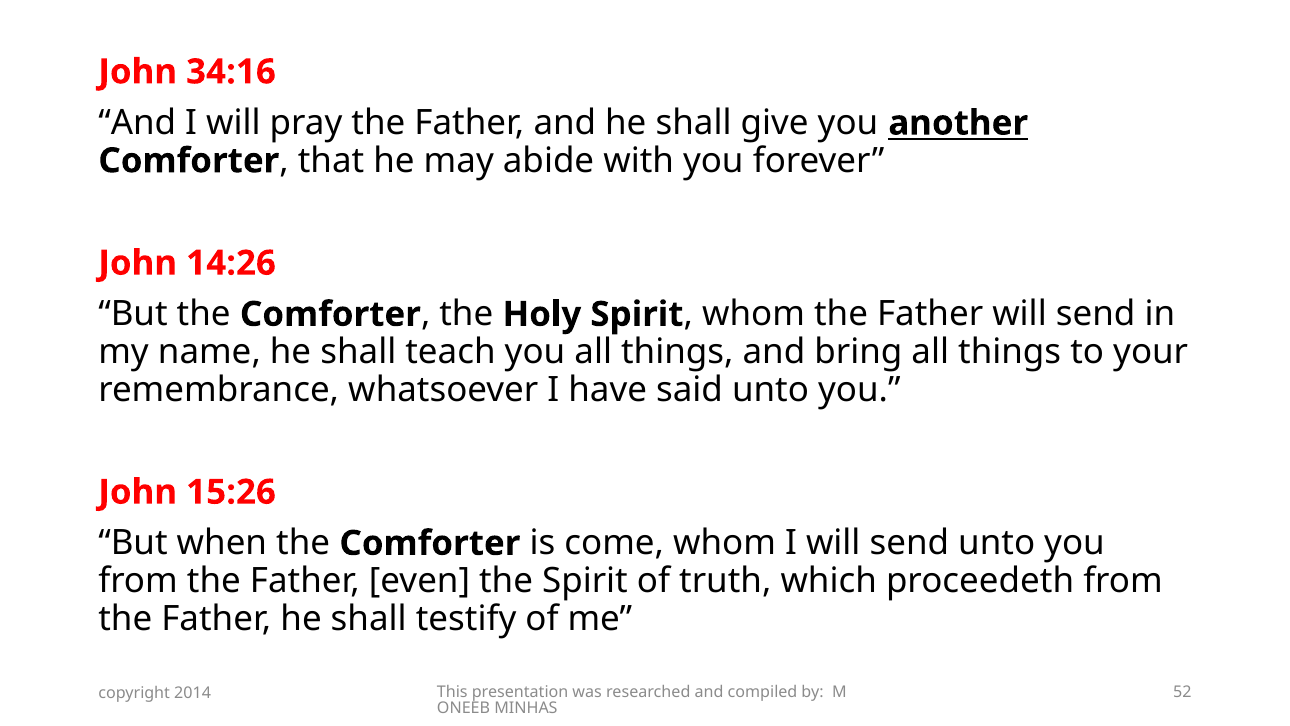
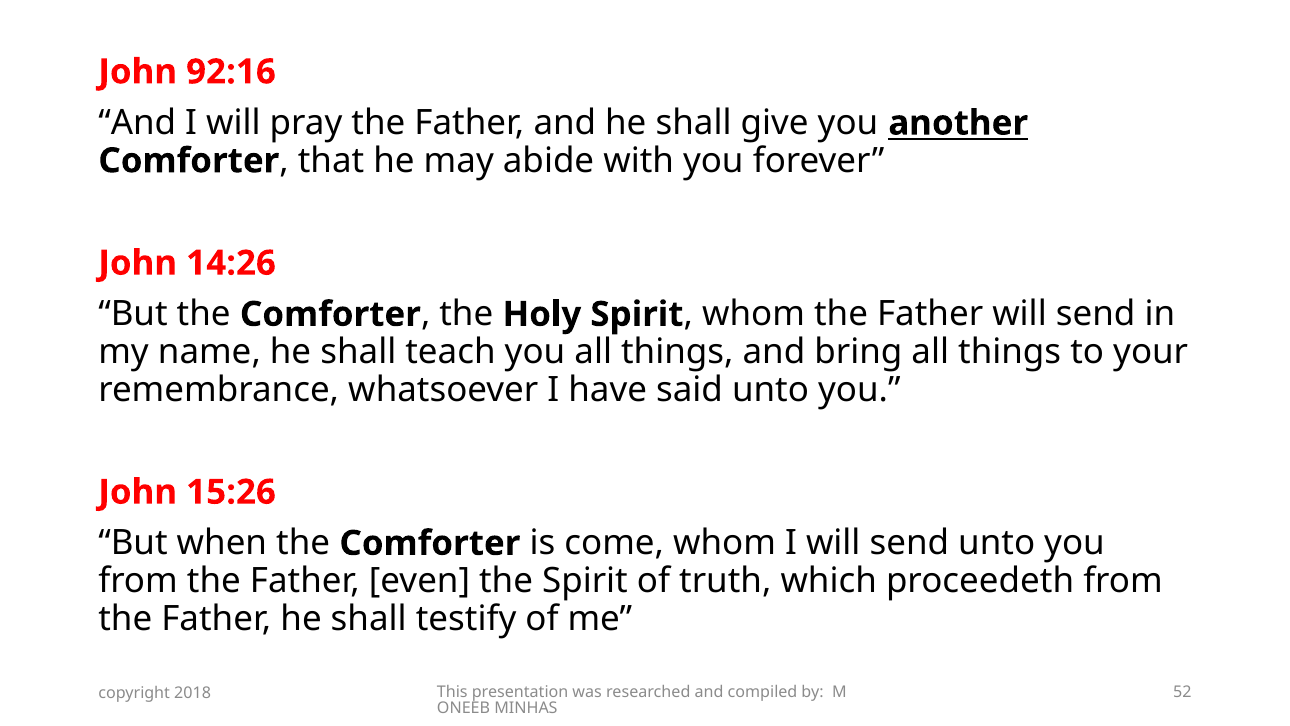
34:16: 34:16 -> 92:16
2014: 2014 -> 2018
